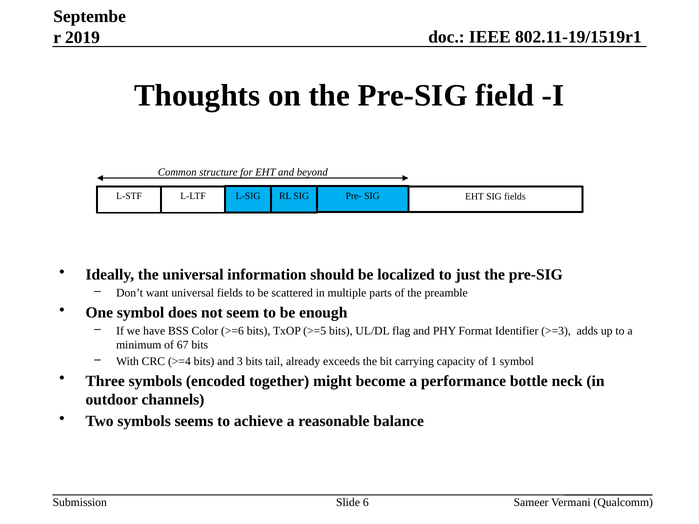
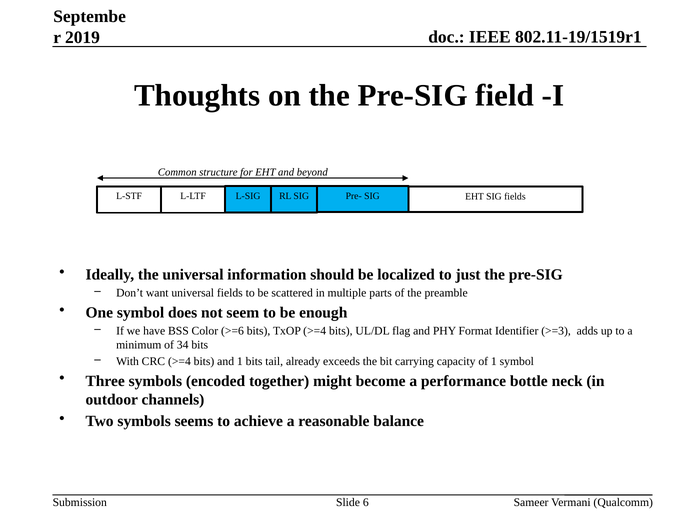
TxOP >=5: >=5 -> >=4
67: 67 -> 34
and 3: 3 -> 1
